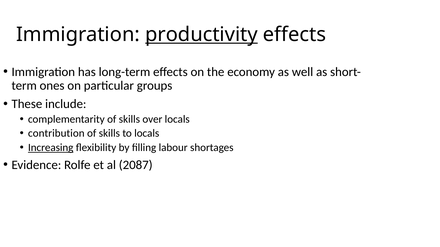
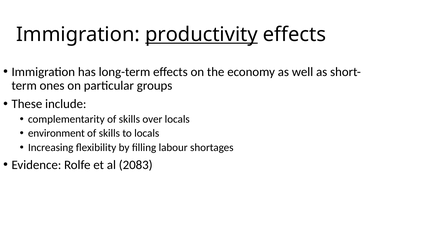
contribution: contribution -> environment
Increasing underline: present -> none
2087: 2087 -> 2083
